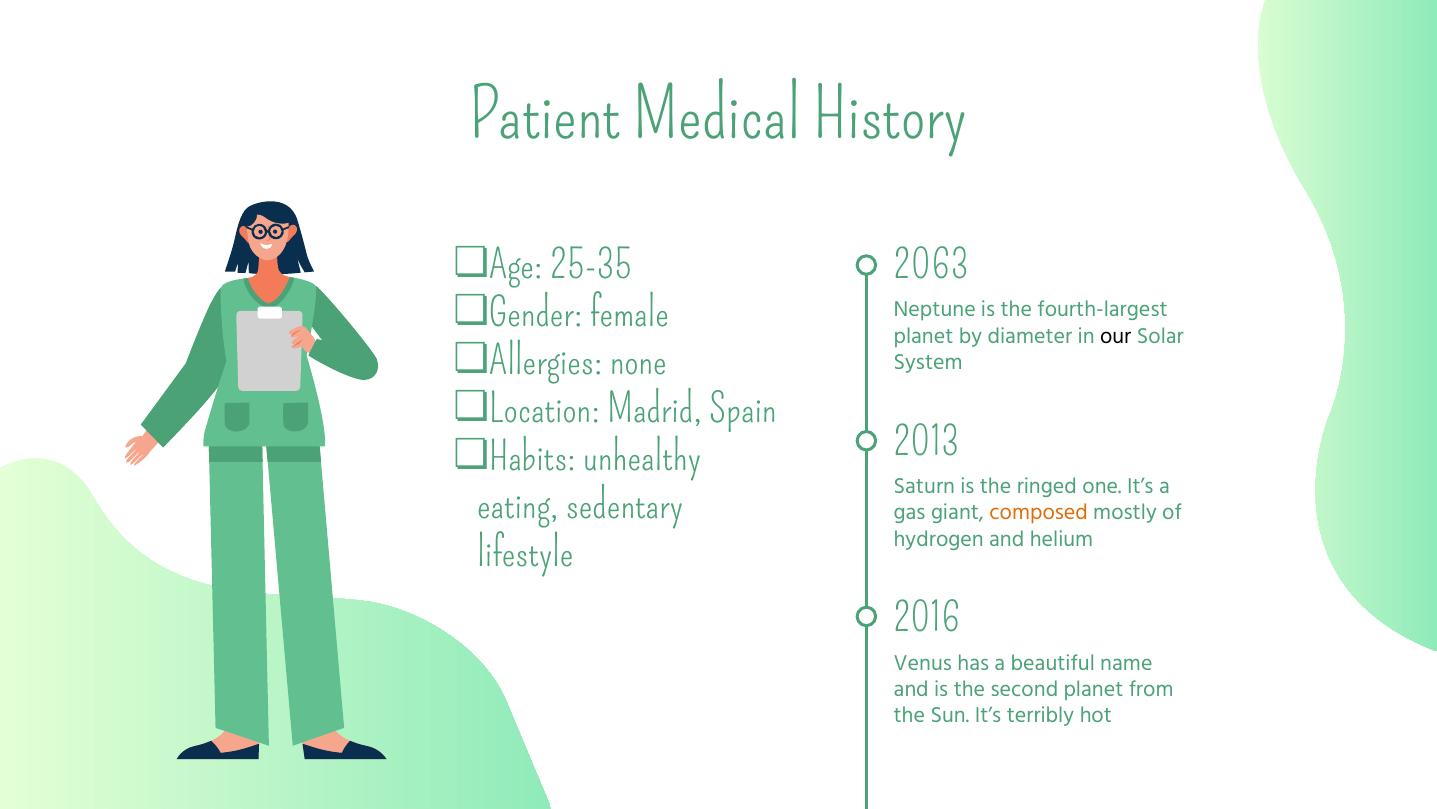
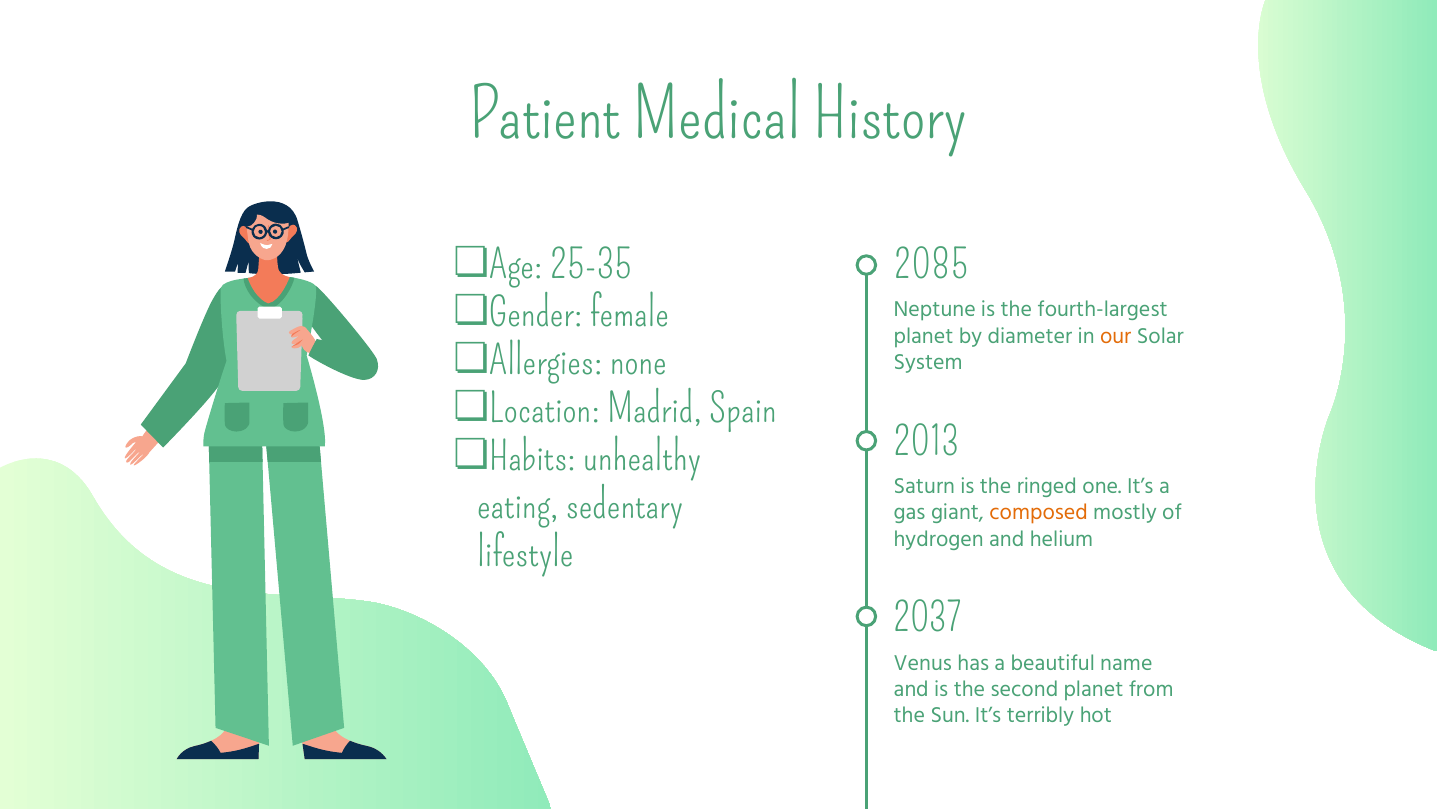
2063: 2063 -> 2085
our colour: black -> orange
2016: 2016 -> 2037
